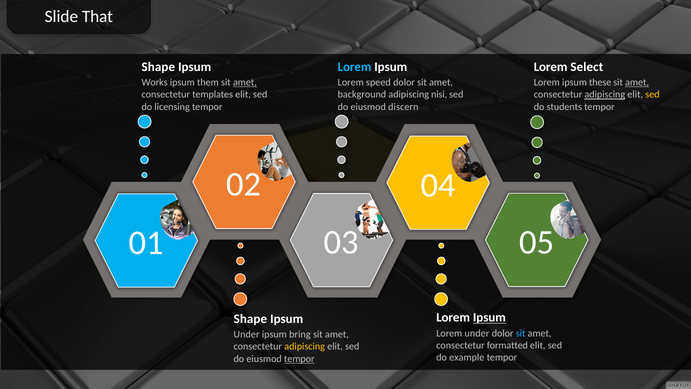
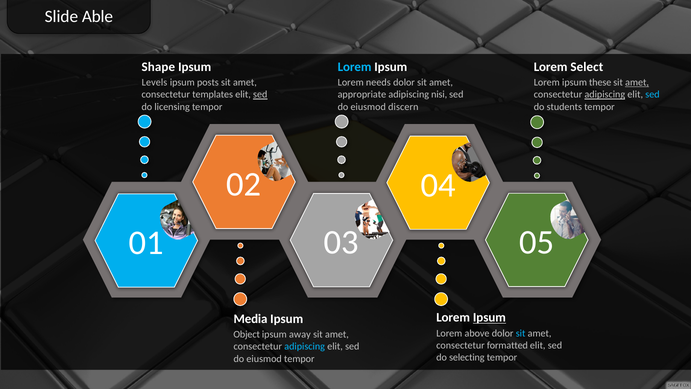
That: That -> Able
Works: Works -> Levels
them: them -> posts
amet at (245, 82) underline: present -> none
speed: speed -> needs
sed at (260, 95) underline: none -> present
background: background -> appropriate
sed at (652, 95) colour: yellow -> light blue
Shape at (250, 319): Shape -> Media
Lorem under: under -> above
Under at (247, 334): Under -> Object
bring: bring -> away
adipiscing at (305, 346) colour: yellow -> light blue
example: example -> selecting
tempor at (299, 358) underline: present -> none
